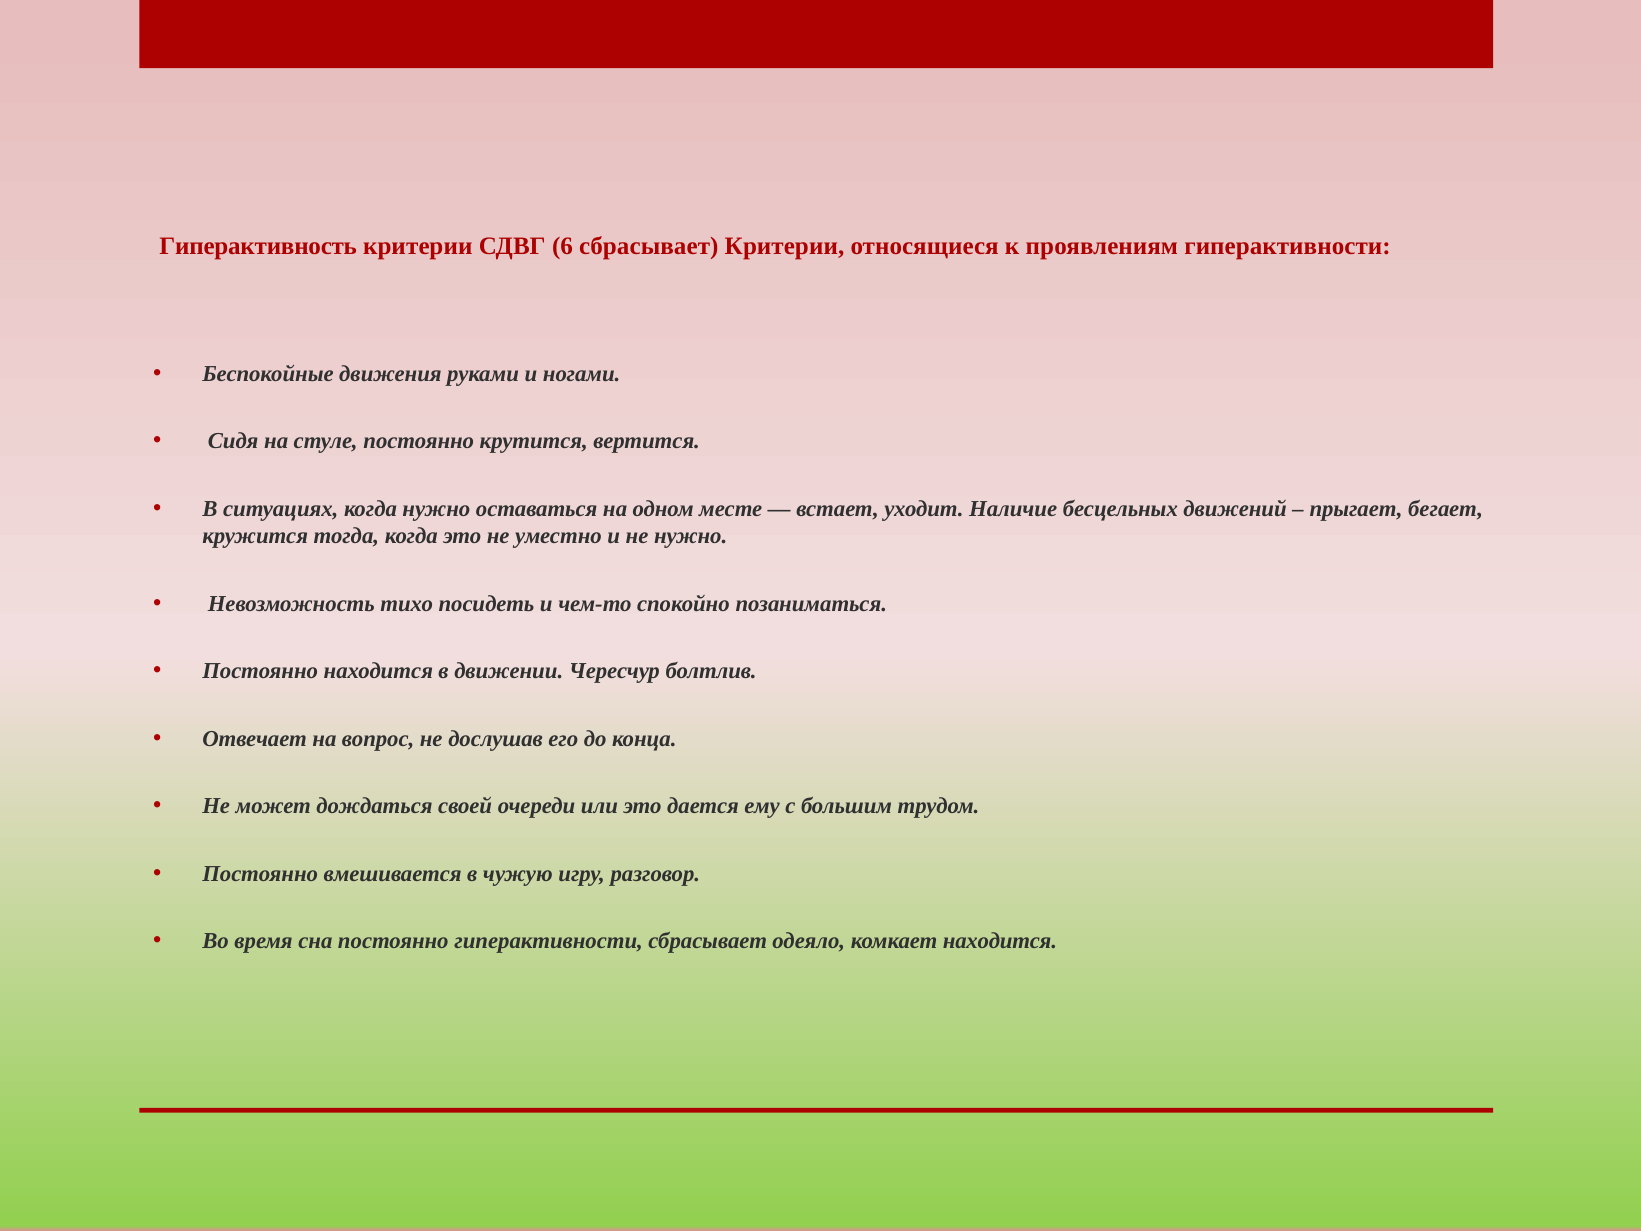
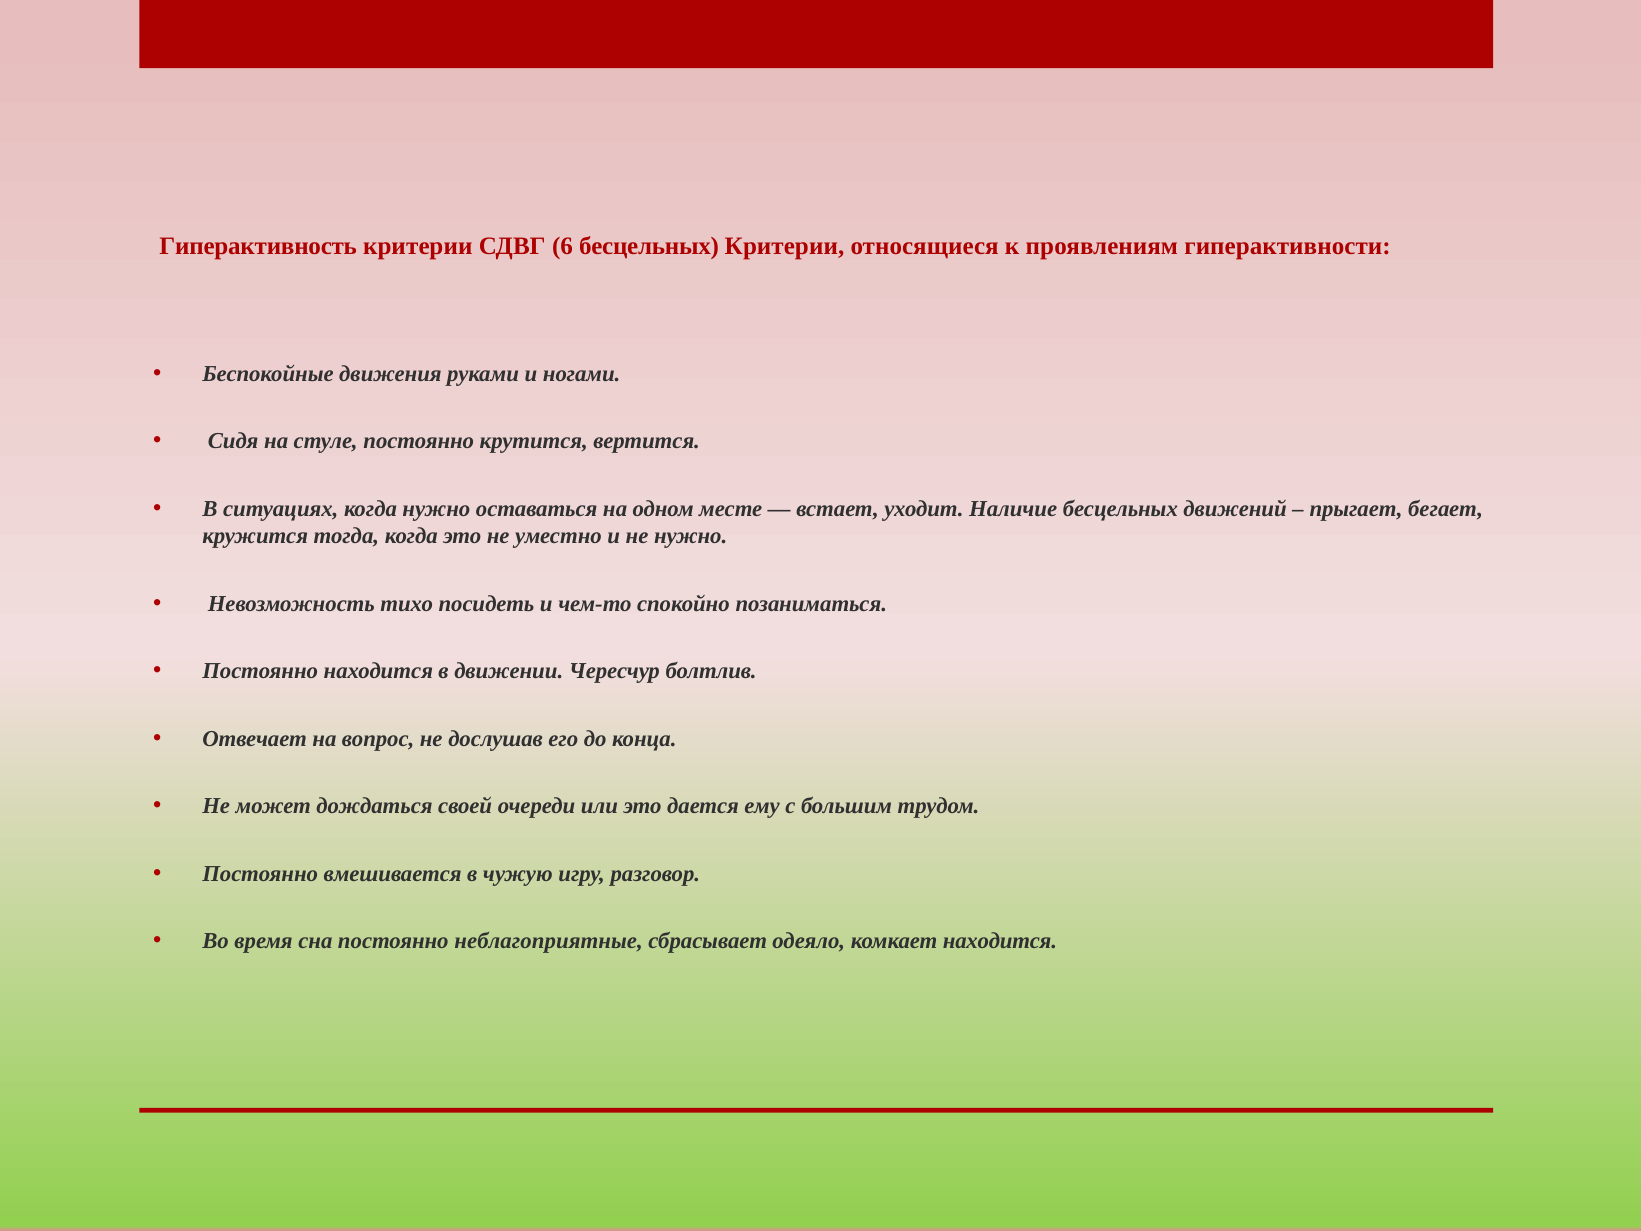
6 сбрасывает: сбрасывает -> бесцельных
постоянно гиперактивности: гиперактивности -> неблагоприятные
